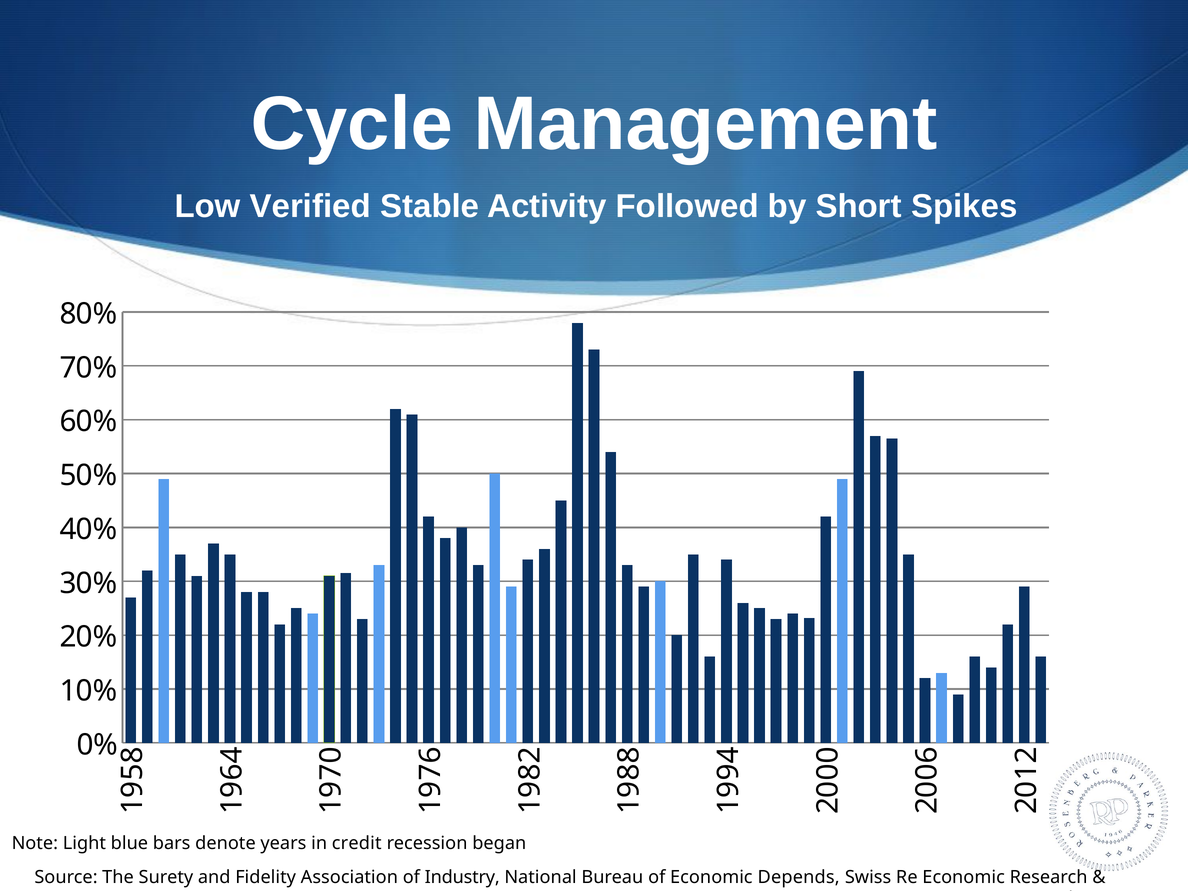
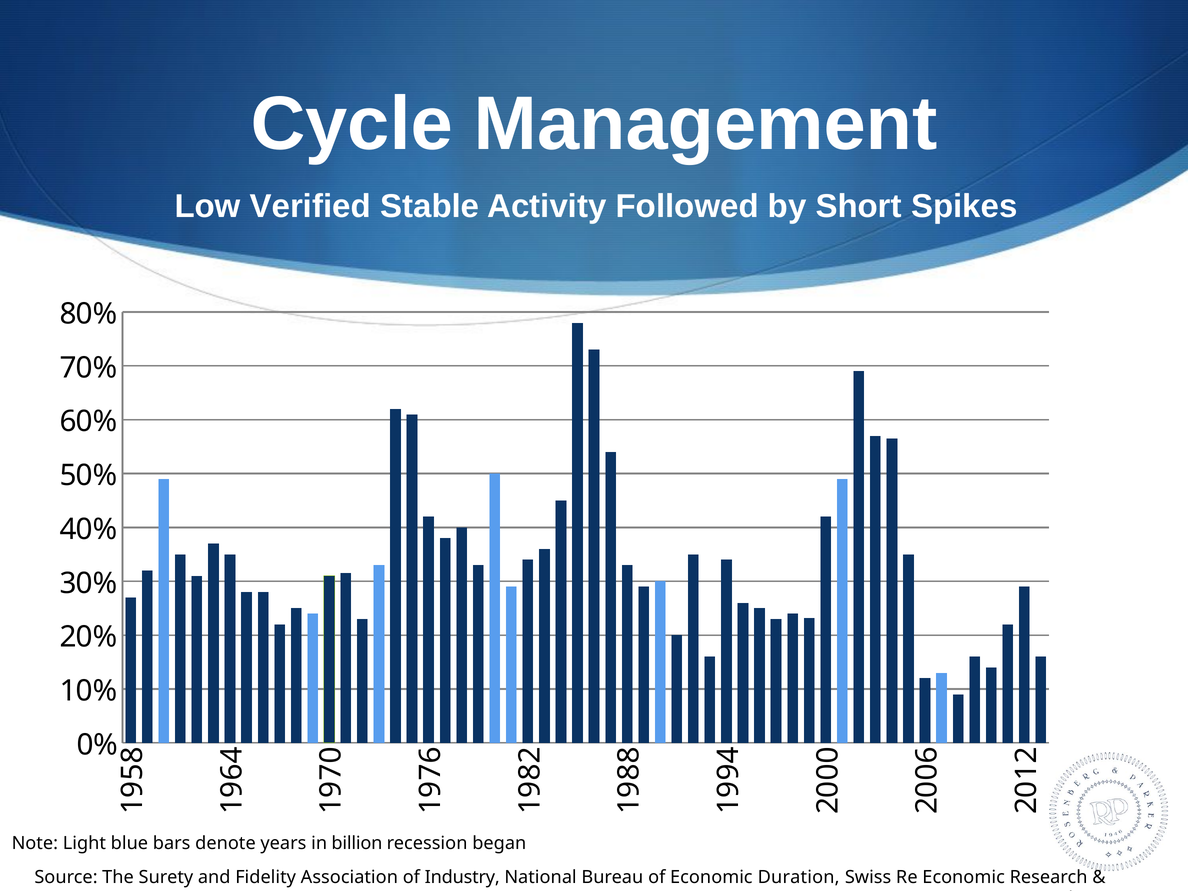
credit: credit -> billion
Depends: Depends -> Duration
